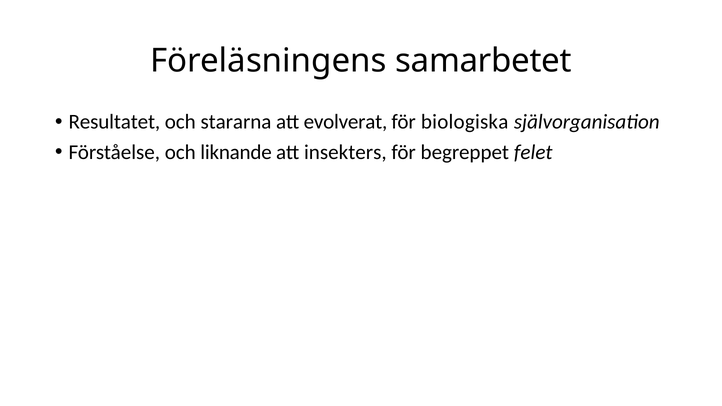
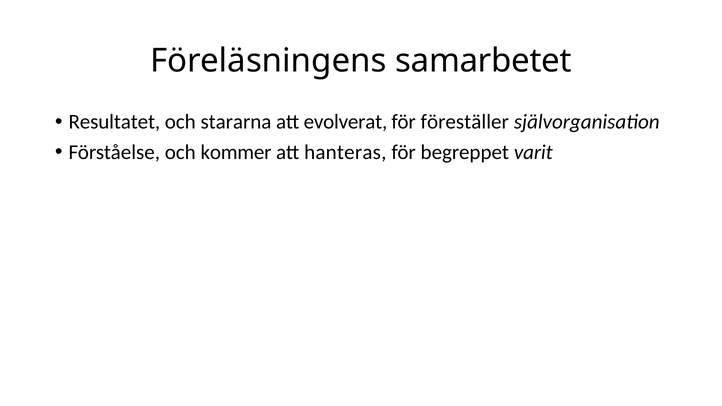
biologiska: biologiska -> föreställer
liknande: liknande -> kommer
insekters: insekters -> hanteras
felet: felet -> varit
